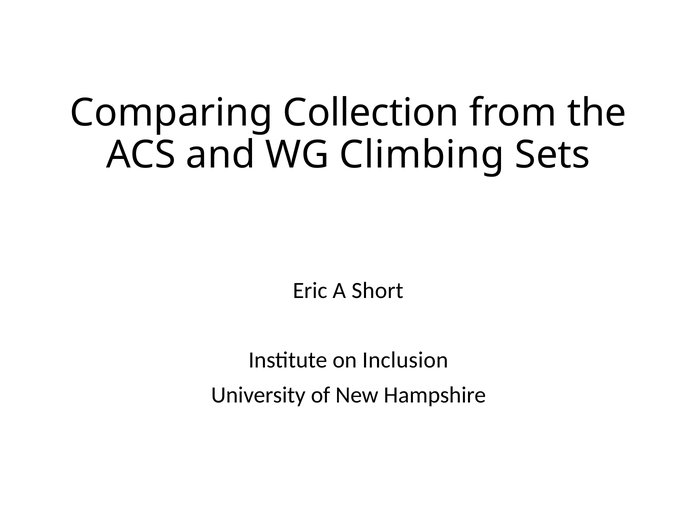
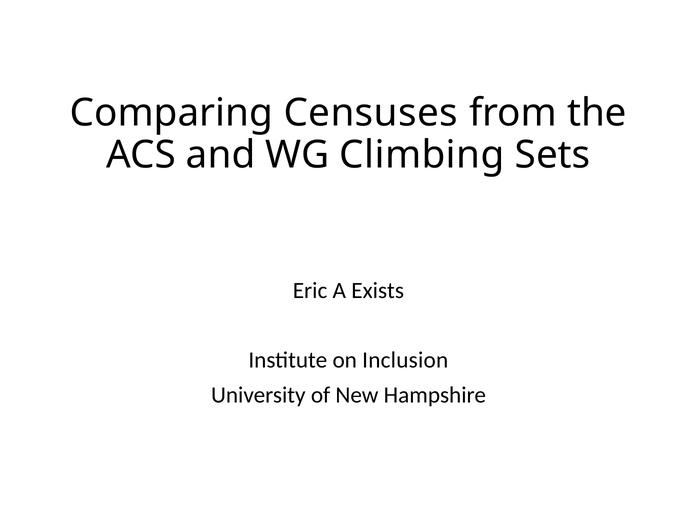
Collection: Collection -> Censuses
Short: Short -> Exists
